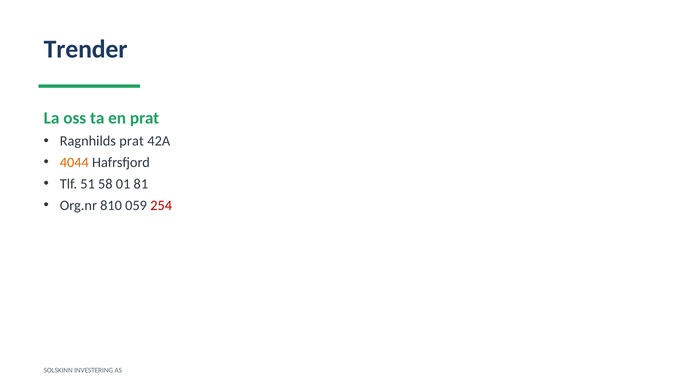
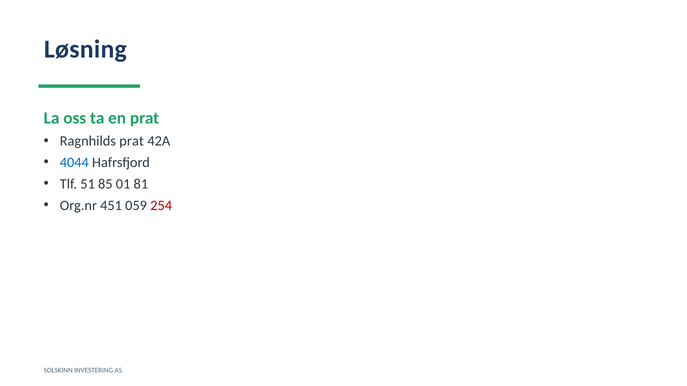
Trender: Trender -> Løsning
4044 colour: orange -> blue
58: 58 -> 85
810: 810 -> 451
